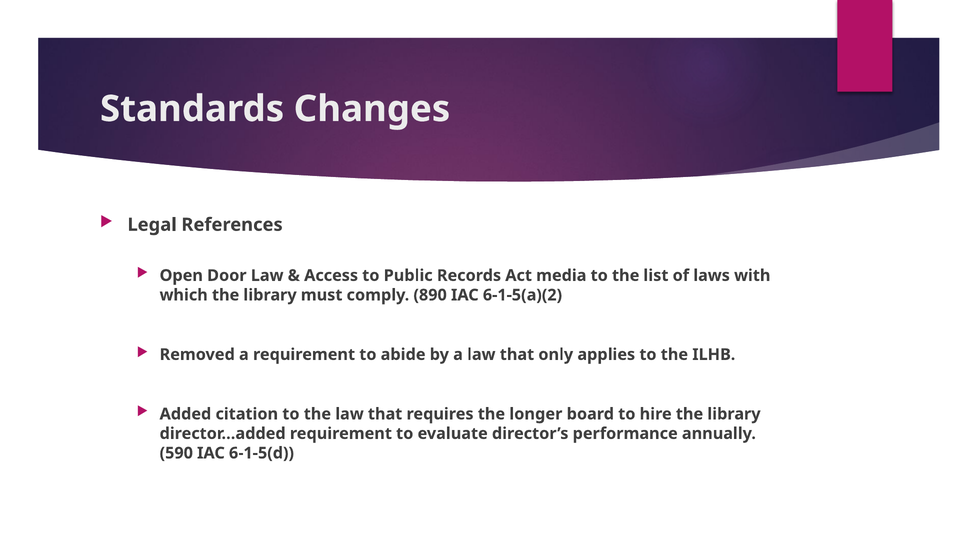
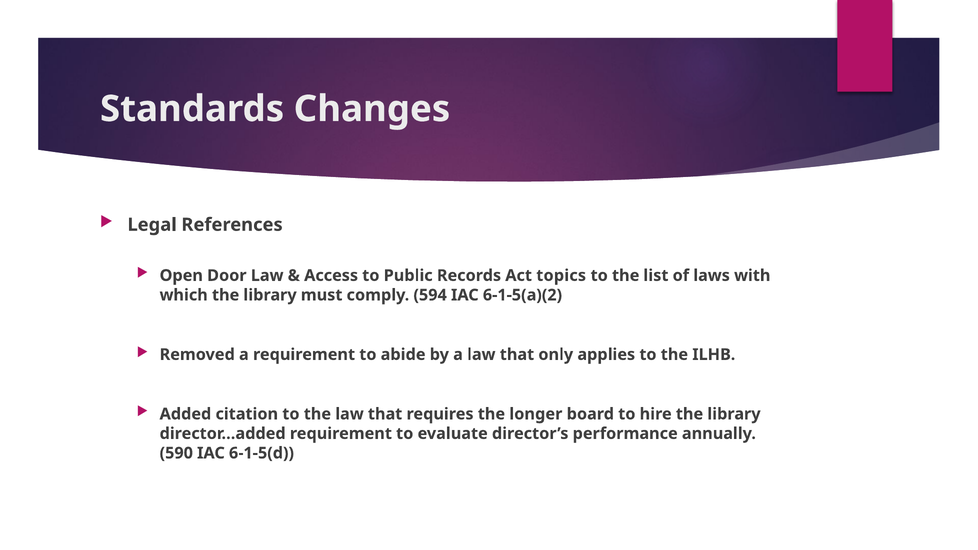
media: media -> topics
890: 890 -> 594
